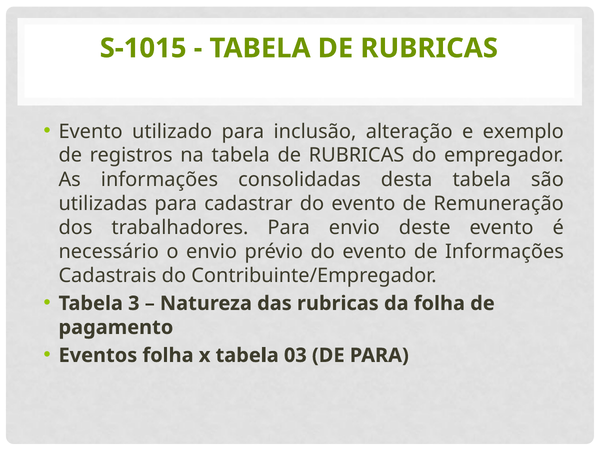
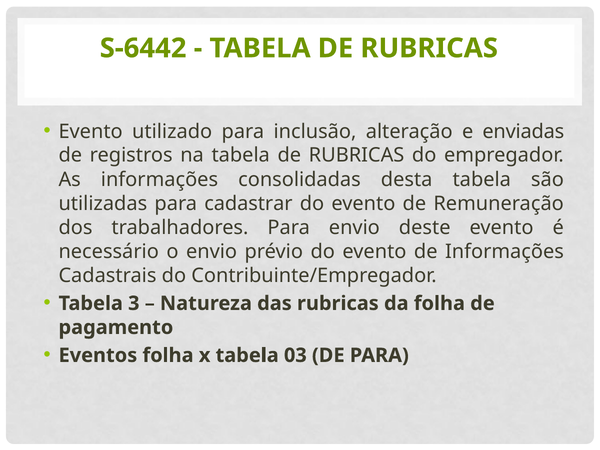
S-1015: S-1015 -> S-6442
exemplo: exemplo -> enviadas
